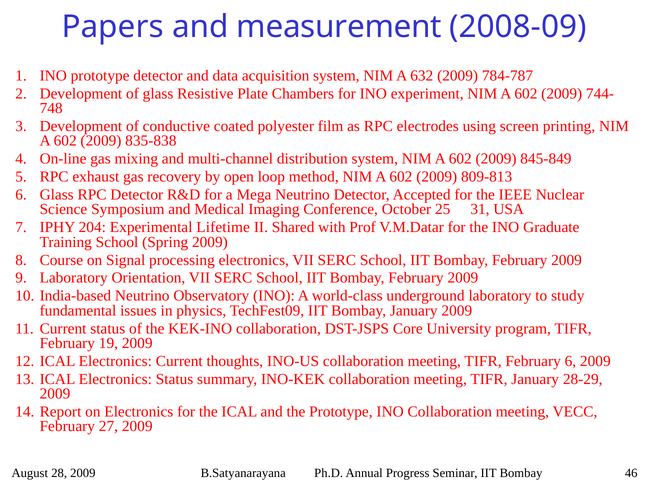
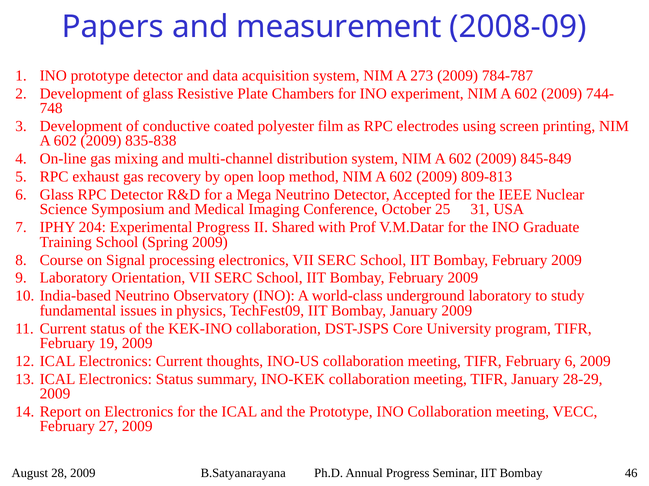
632: 632 -> 273
Experimental Lifetime: Lifetime -> Progress
